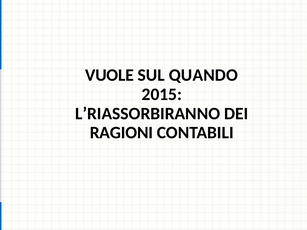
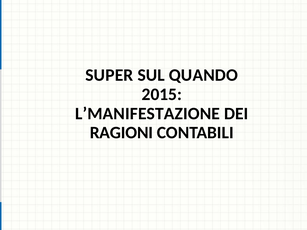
VUOLE: VUOLE -> SUPER
L’RIASSORBIRANNO: L’RIASSORBIRANNO -> L’MANIFESTAZIONE
